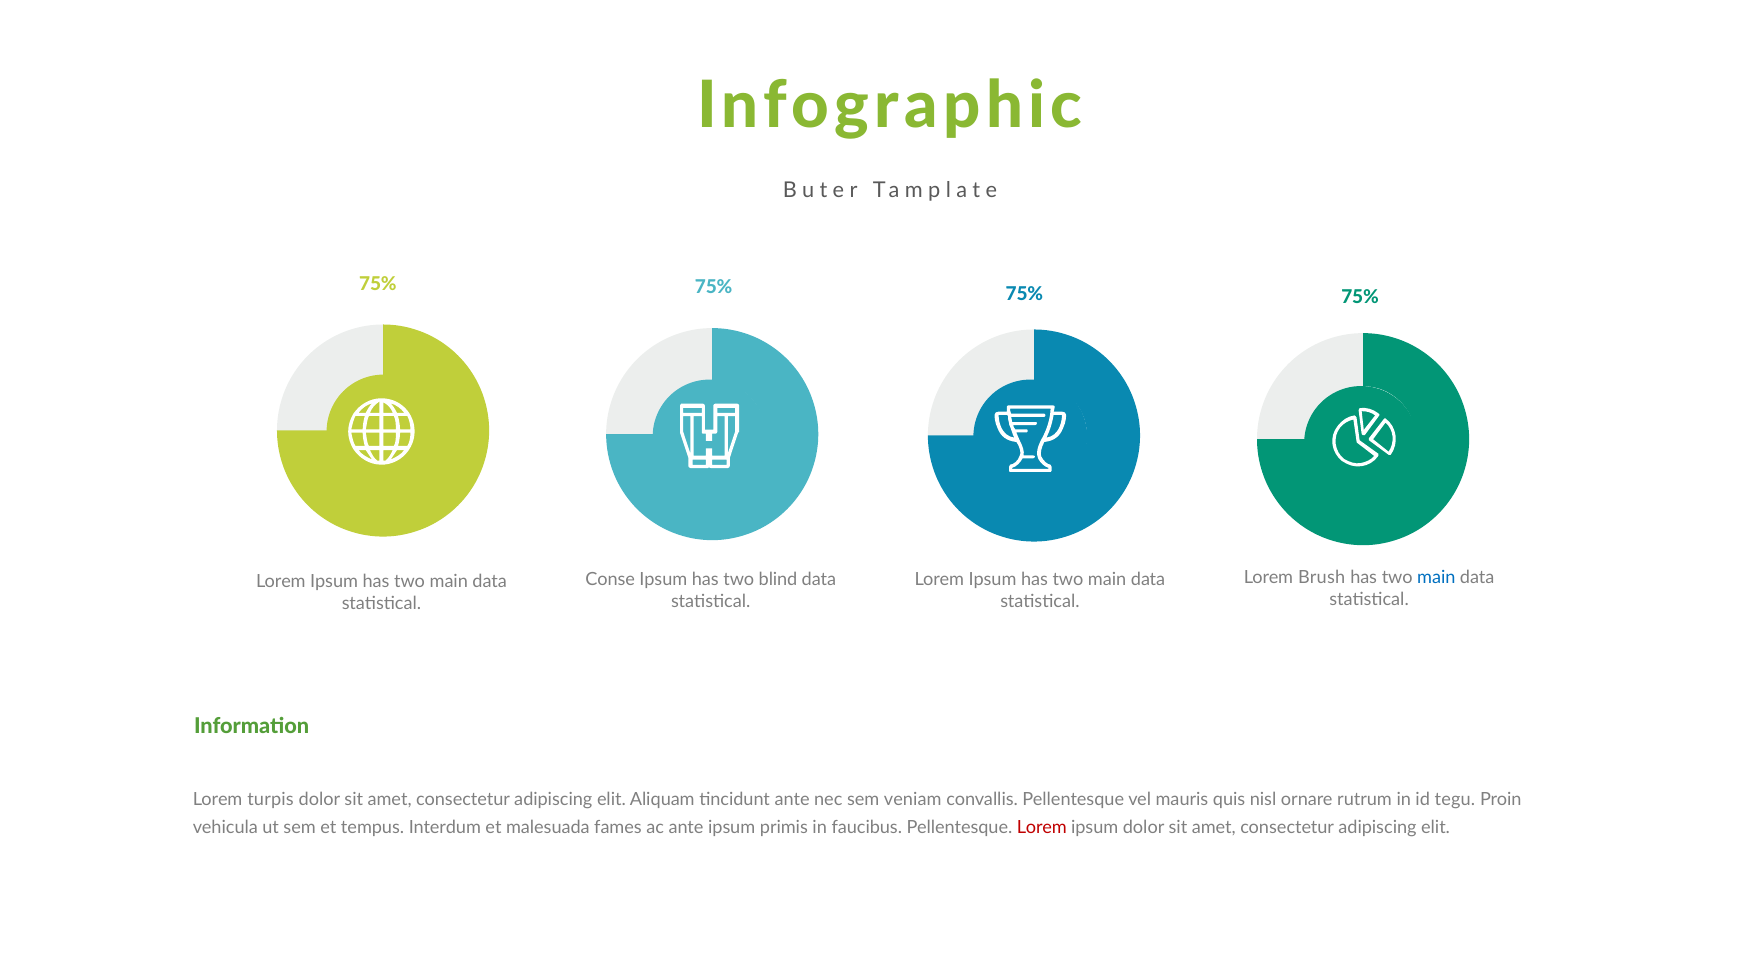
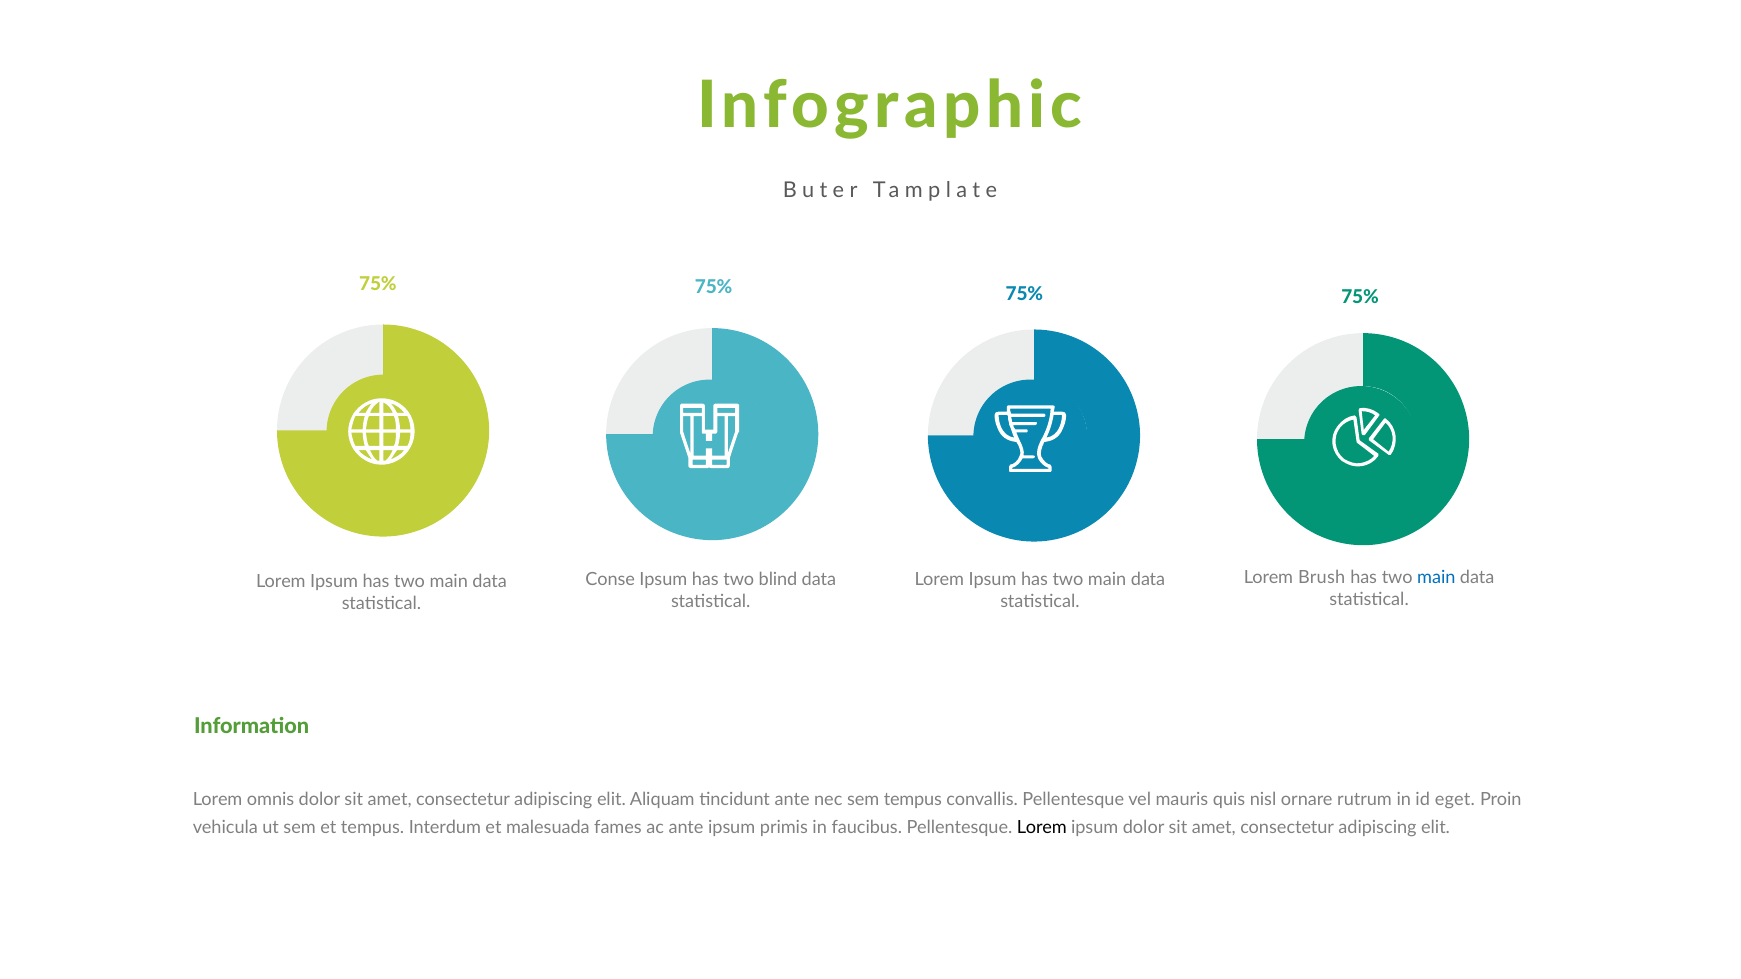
turpis: turpis -> omnis
sem veniam: veniam -> tempus
tegu: tegu -> eget
Lorem at (1042, 828) colour: red -> black
